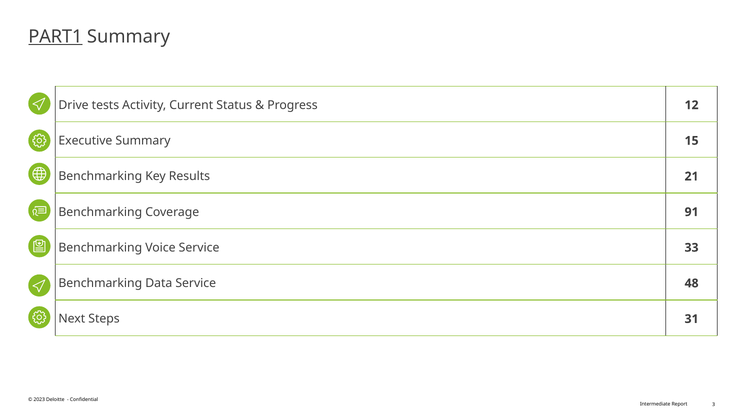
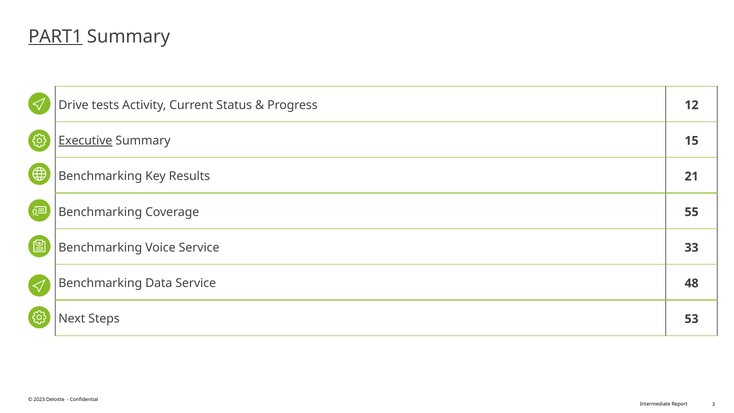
Executive underline: none -> present
91: 91 -> 55
31: 31 -> 53
